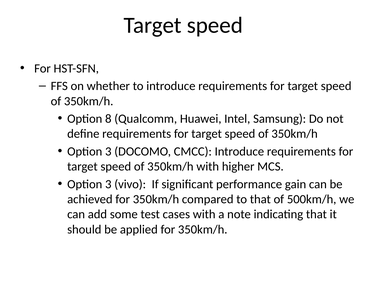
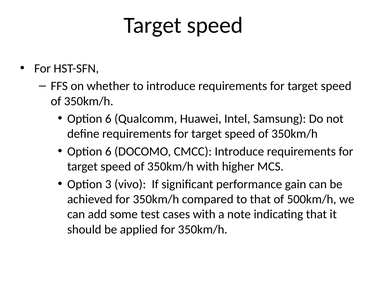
8 at (108, 119): 8 -> 6
3 at (108, 151): 3 -> 6
